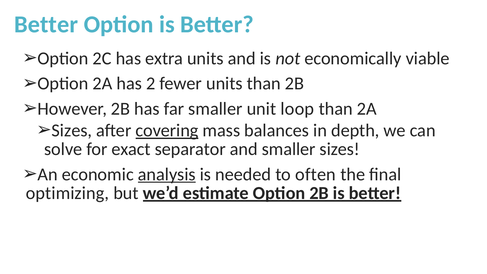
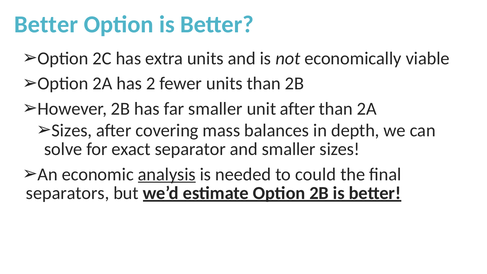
unit loop: loop -> after
covering underline: present -> none
often: often -> could
optimizing: optimizing -> separators
